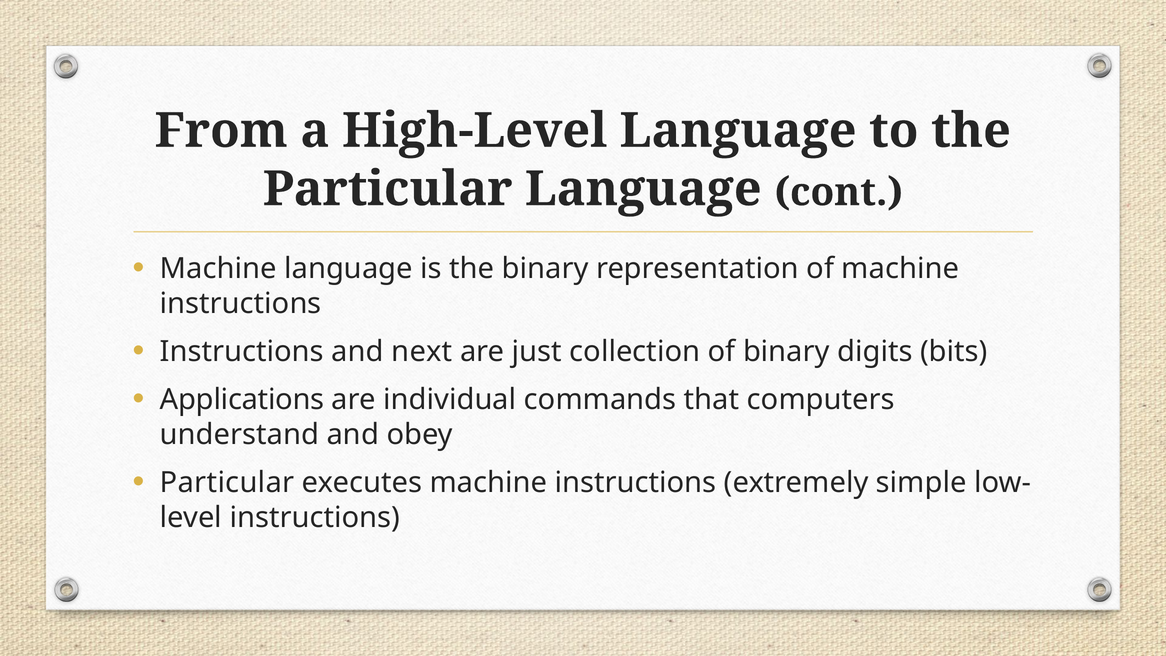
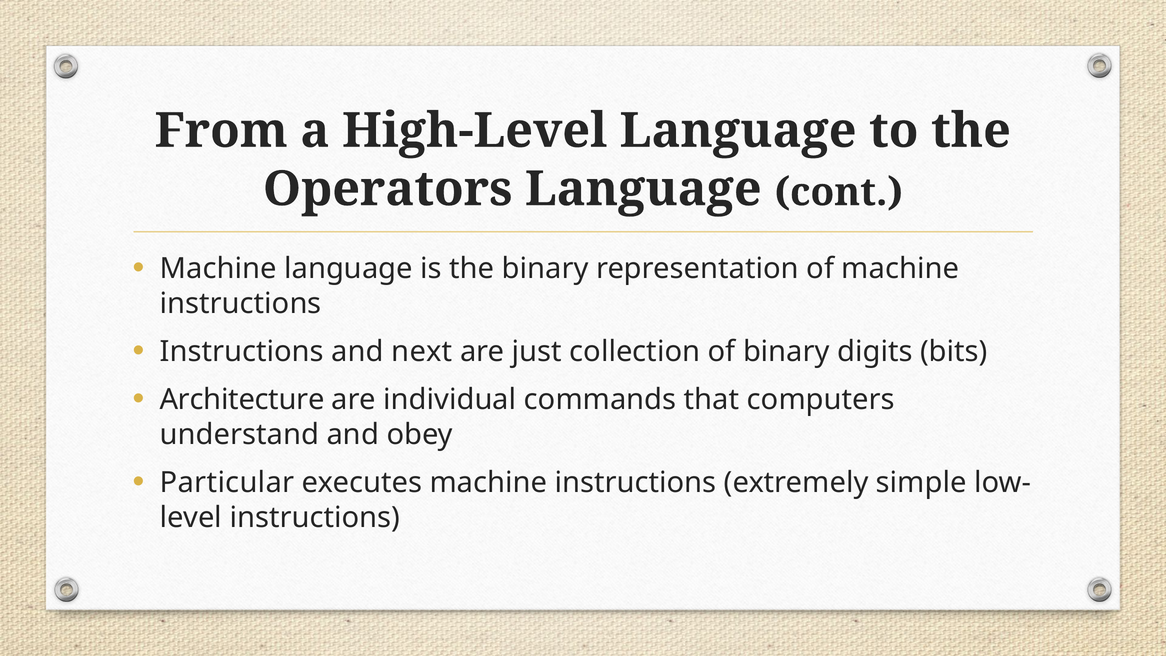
Particular at (388, 189): Particular -> Operators
Applications: Applications -> Architecture
